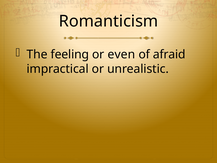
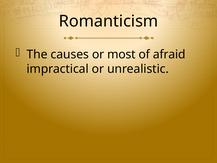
feeling: feeling -> causes
even: even -> most
